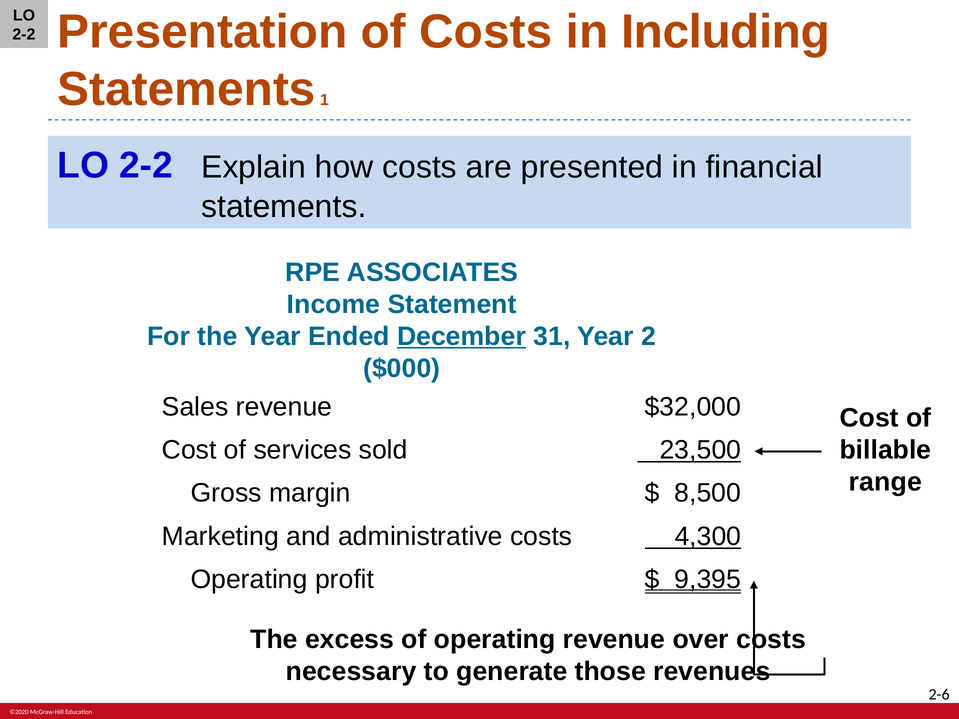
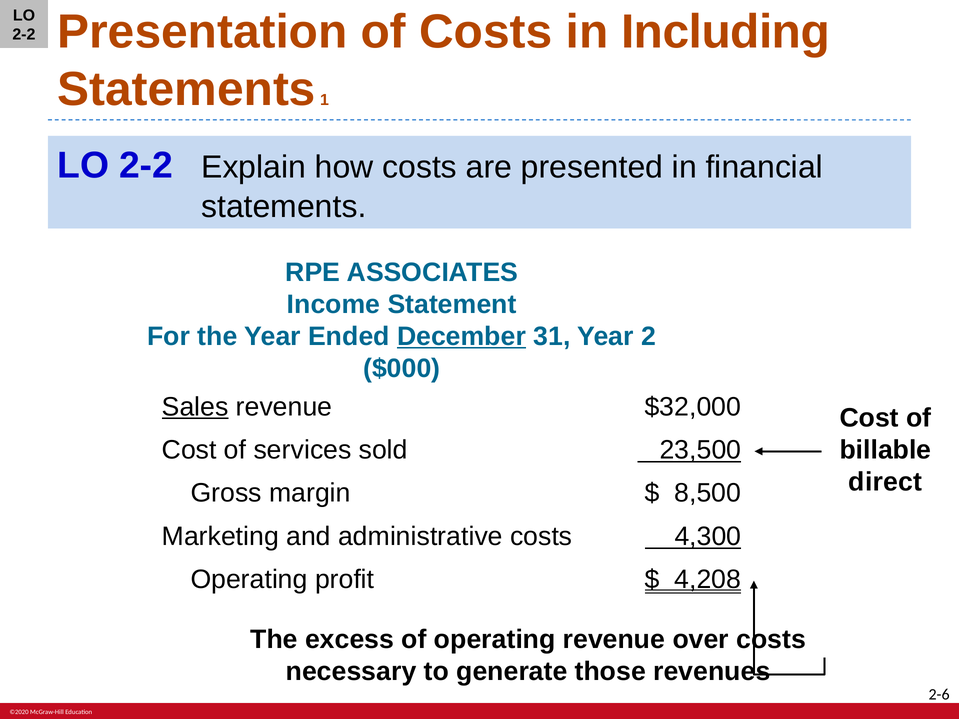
Sales underline: none -> present
range: range -> direct
9,395: 9,395 -> 4,208
